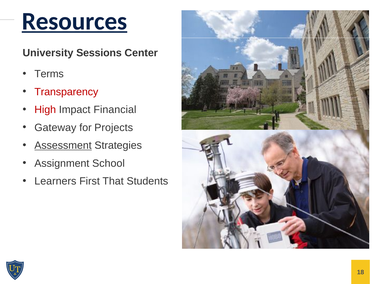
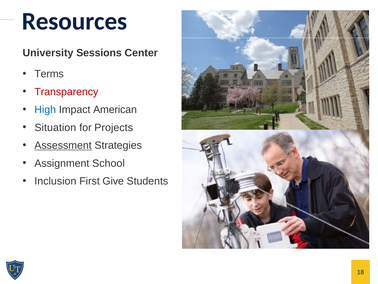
Resources underline: present -> none
High colour: red -> blue
Financial: Financial -> American
Gateway: Gateway -> Situation
Learners: Learners -> Inclusion
That: That -> Give
